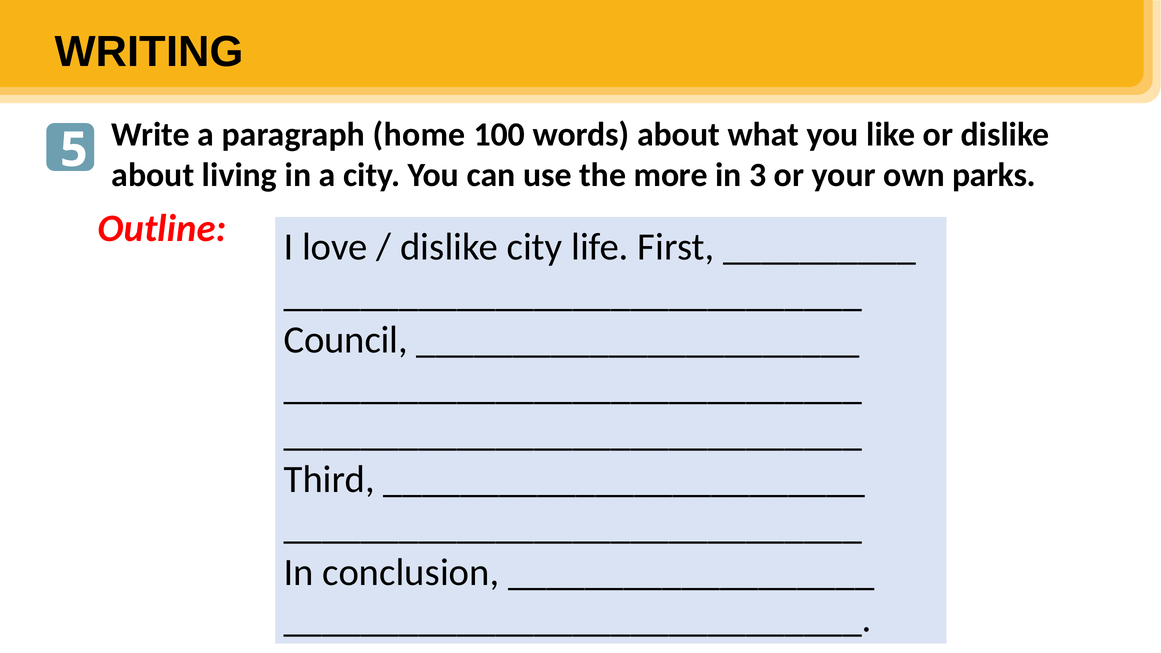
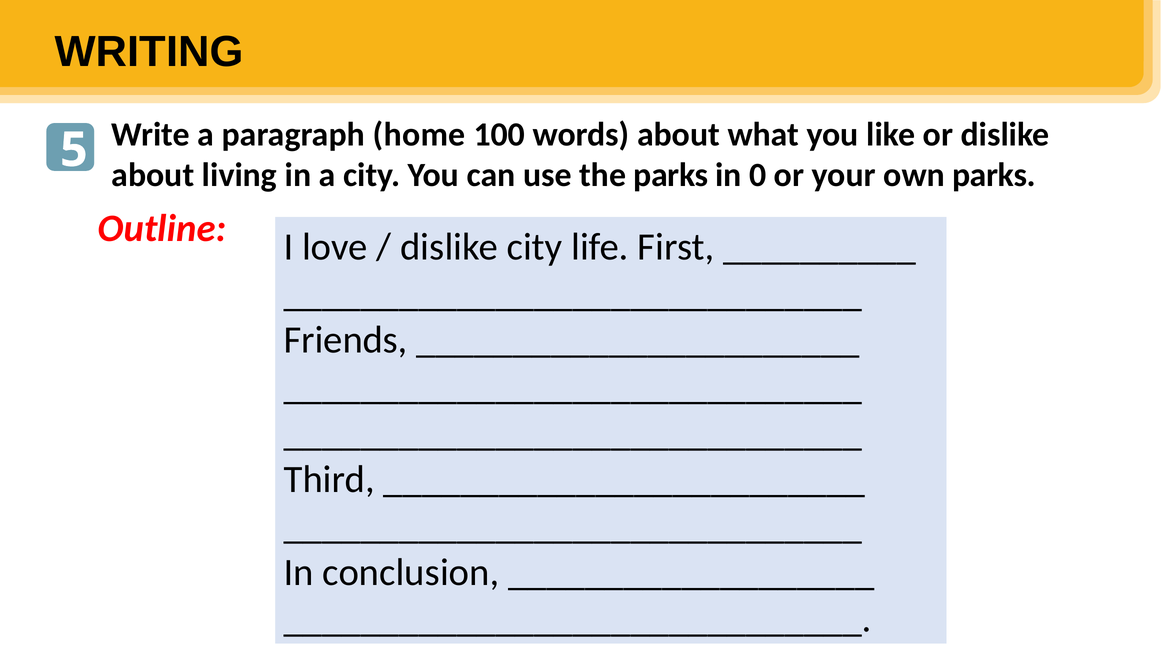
the more: more -> parks
3: 3 -> 0
Council: Council -> Friends
